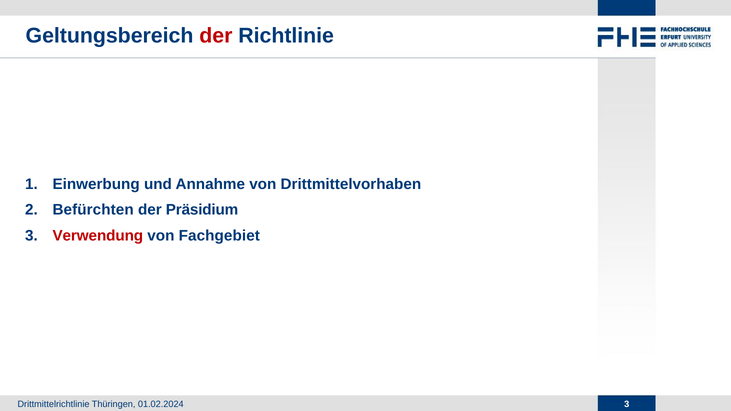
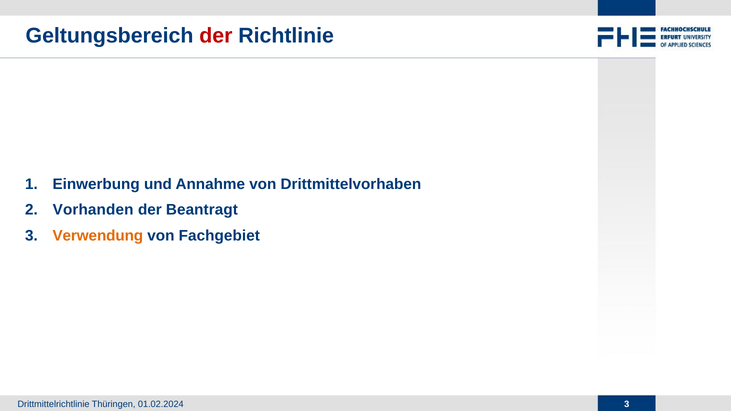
Befürchten: Befürchten -> Vorhanden
Präsidium: Präsidium -> Beantragt
Verwendung colour: red -> orange
